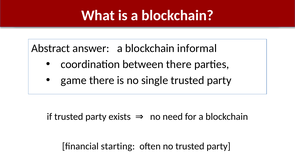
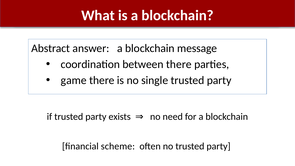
informal: informal -> message
starting: starting -> scheme
